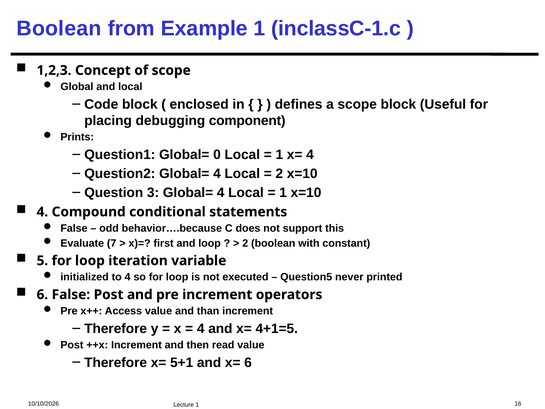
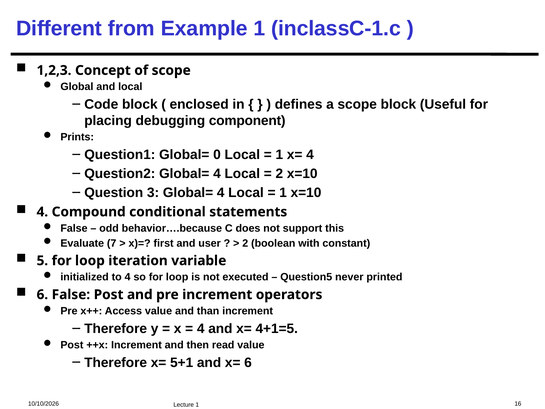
Boolean at (59, 29): Boolean -> Different
and loop: loop -> user
